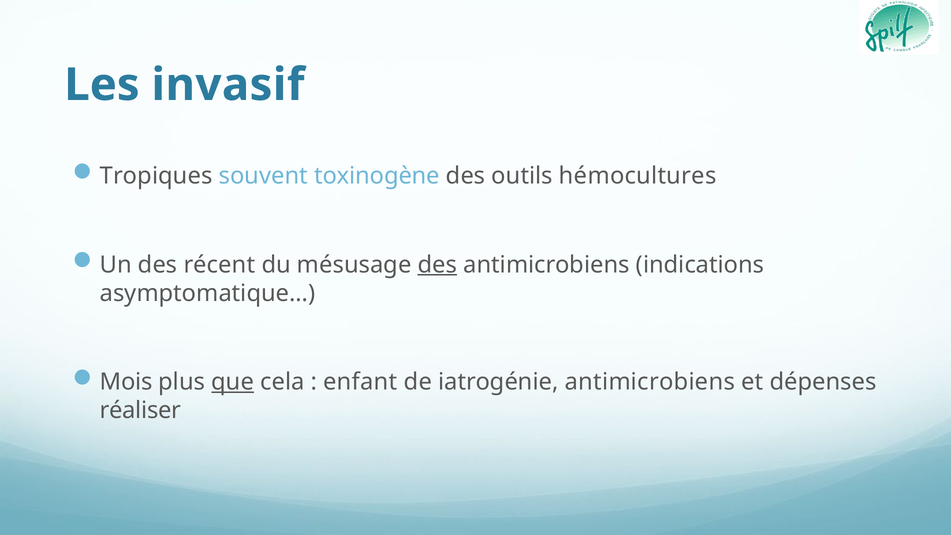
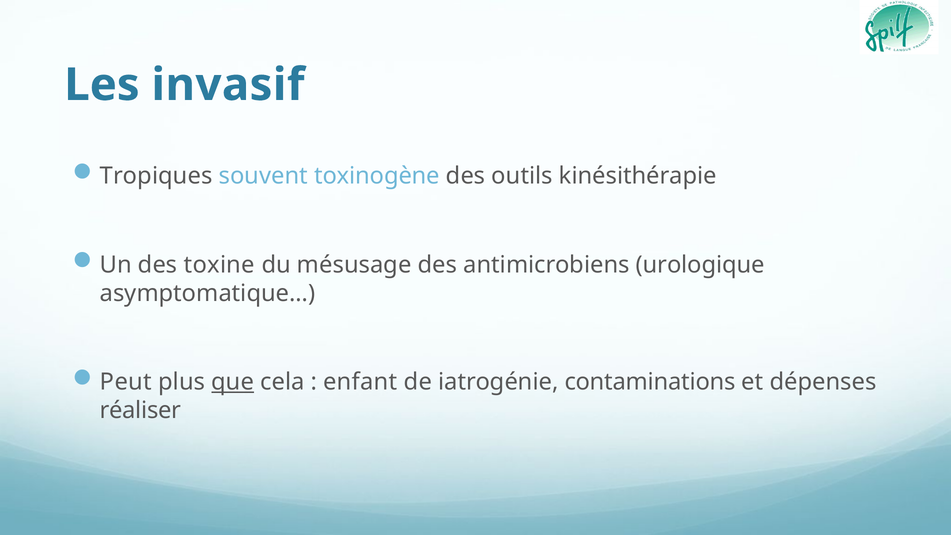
hémocultures: hémocultures -> kinésithérapie
récent: récent -> toxine
des at (437, 265) underline: present -> none
indications: indications -> urologique
Mois: Mois -> Peut
iatrogénie antimicrobiens: antimicrobiens -> contaminations
